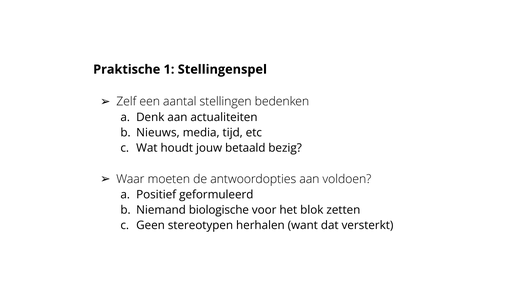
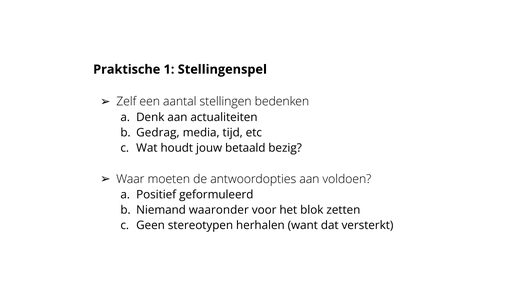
Nieuws: Nieuws -> Gedrag
biologische: biologische -> waaronder
